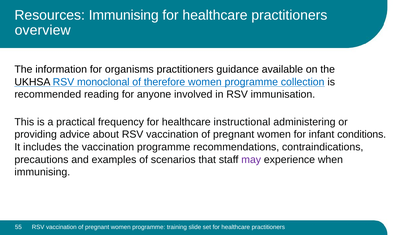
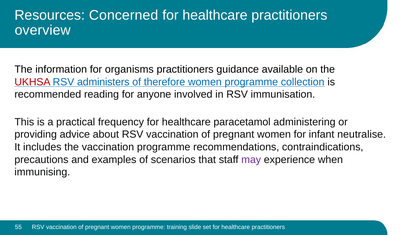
Resources Immunising: Immunising -> Concerned
UKHSA colour: black -> red
monoclonal: monoclonal -> administers
instructional: instructional -> paracetamol
conditions: conditions -> neutralise
